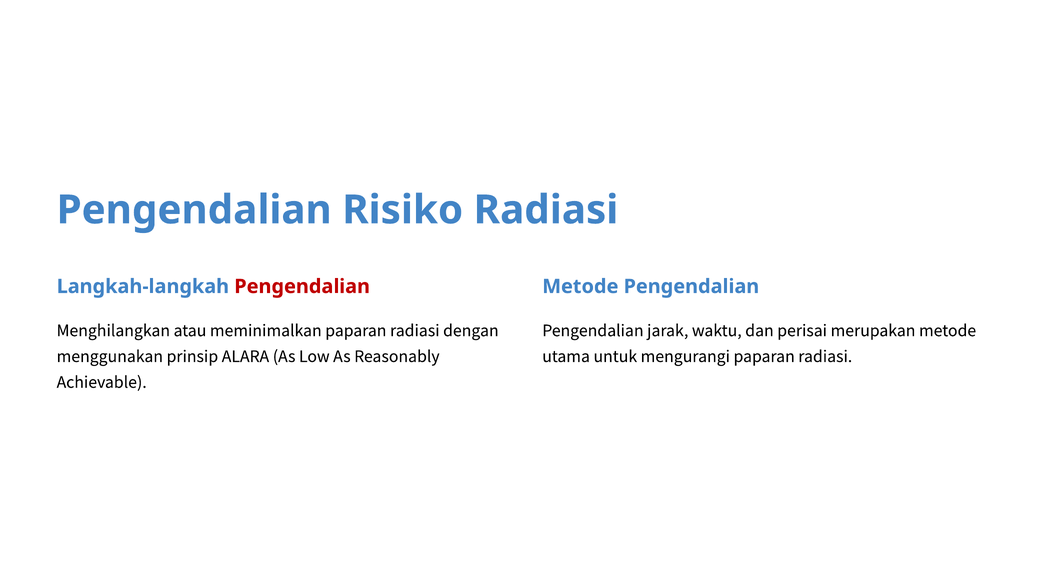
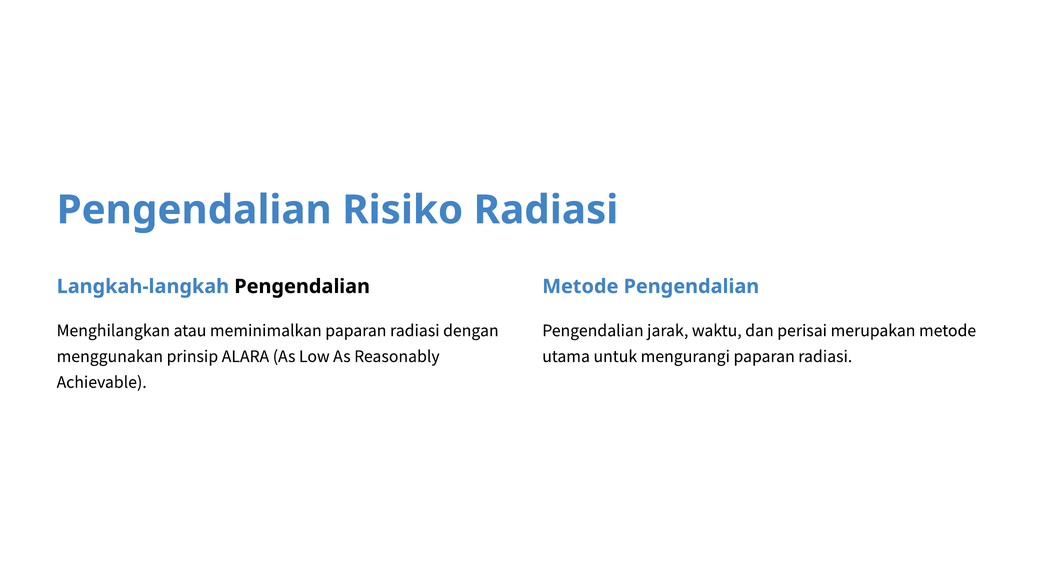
Pengendalian at (302, 287) colour: red -> black
